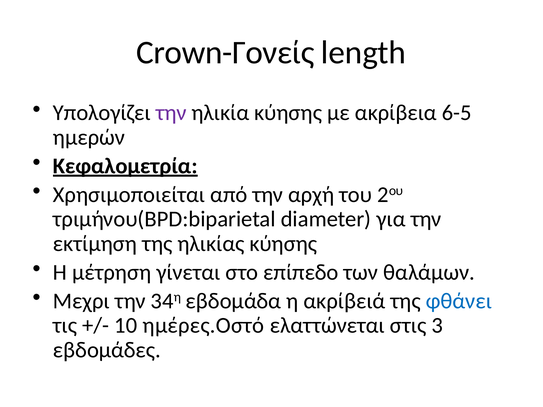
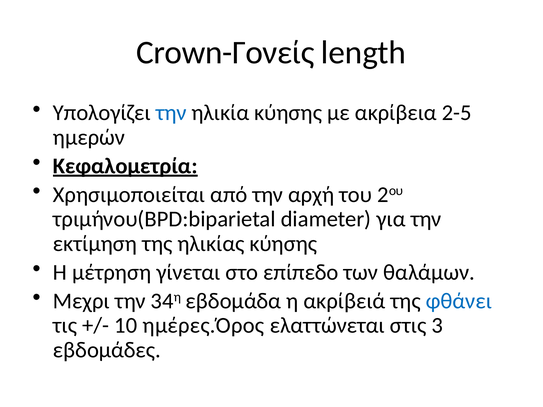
την at (171, 113) colour: purple -> blue
6-5: 6-5 -> 2-5
ημέρες.Οστό: ημέρες.Οστό -> ημέρες.Όρος
